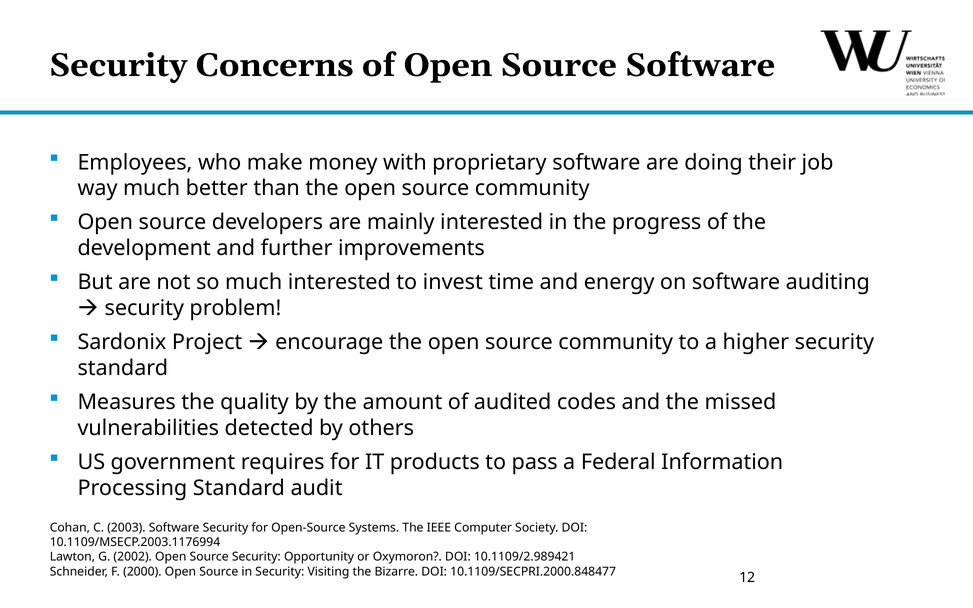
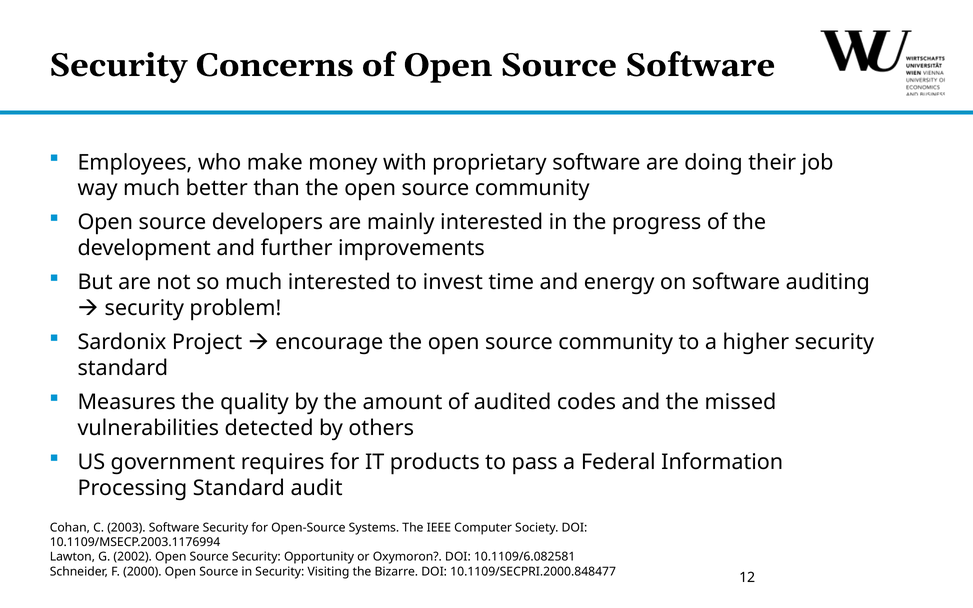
10.1109/2.989421: 10.1109/2.989421 -> 10.1109/6.082581
